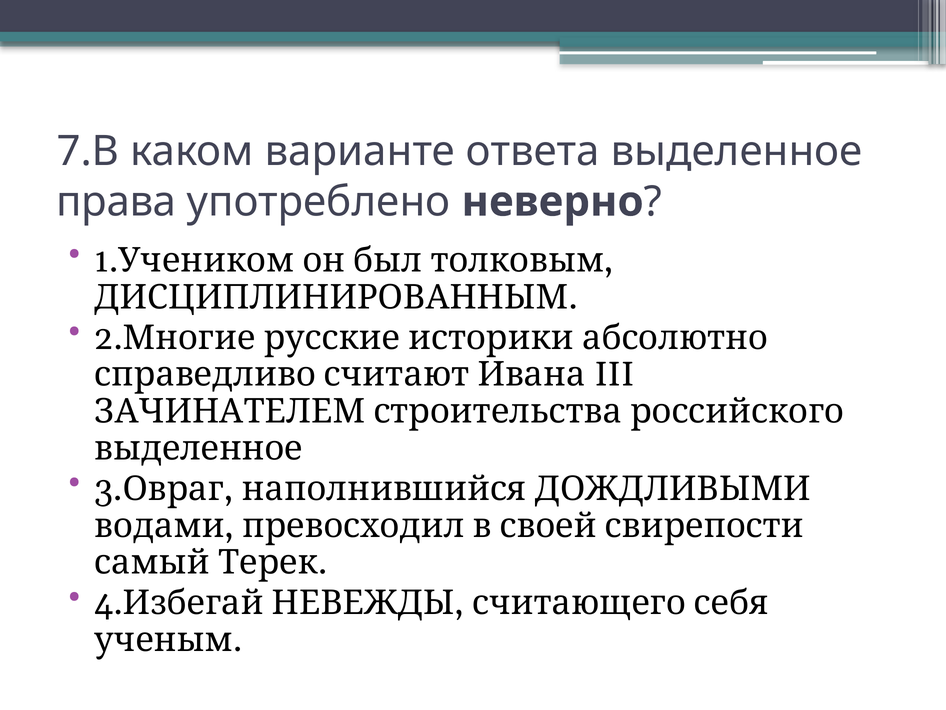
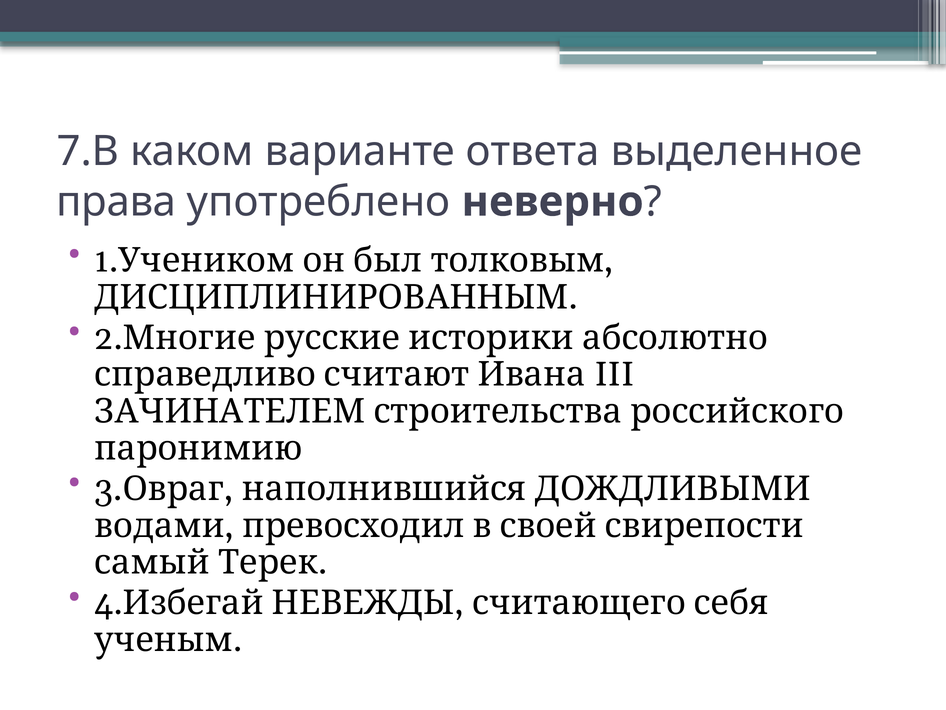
выделенное at (198, 448): выделенное -> паронимию
